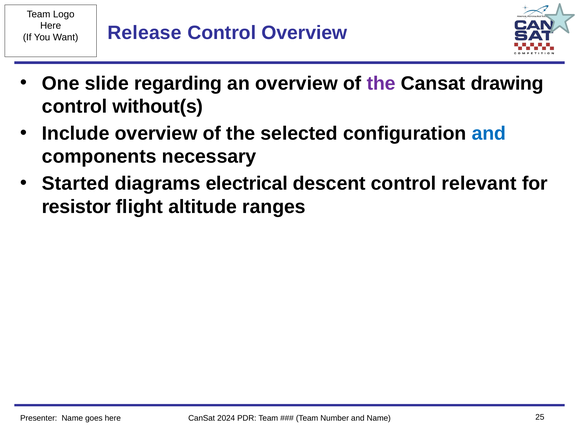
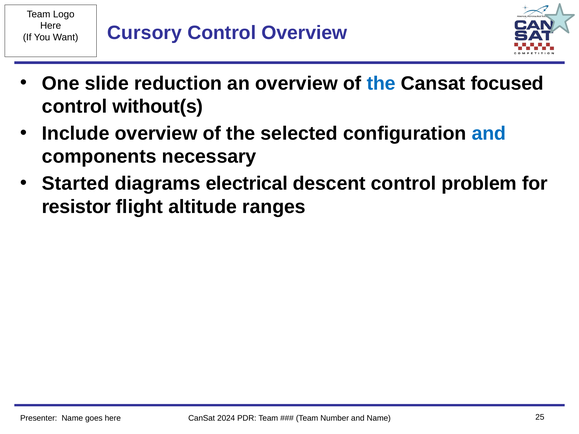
Release: Release -> Cursory
regarding: regarding -> reduction
the at (381, 83) colour: purple -> blue
drawing: drawing -> focused
relevant: relevant -> problem
